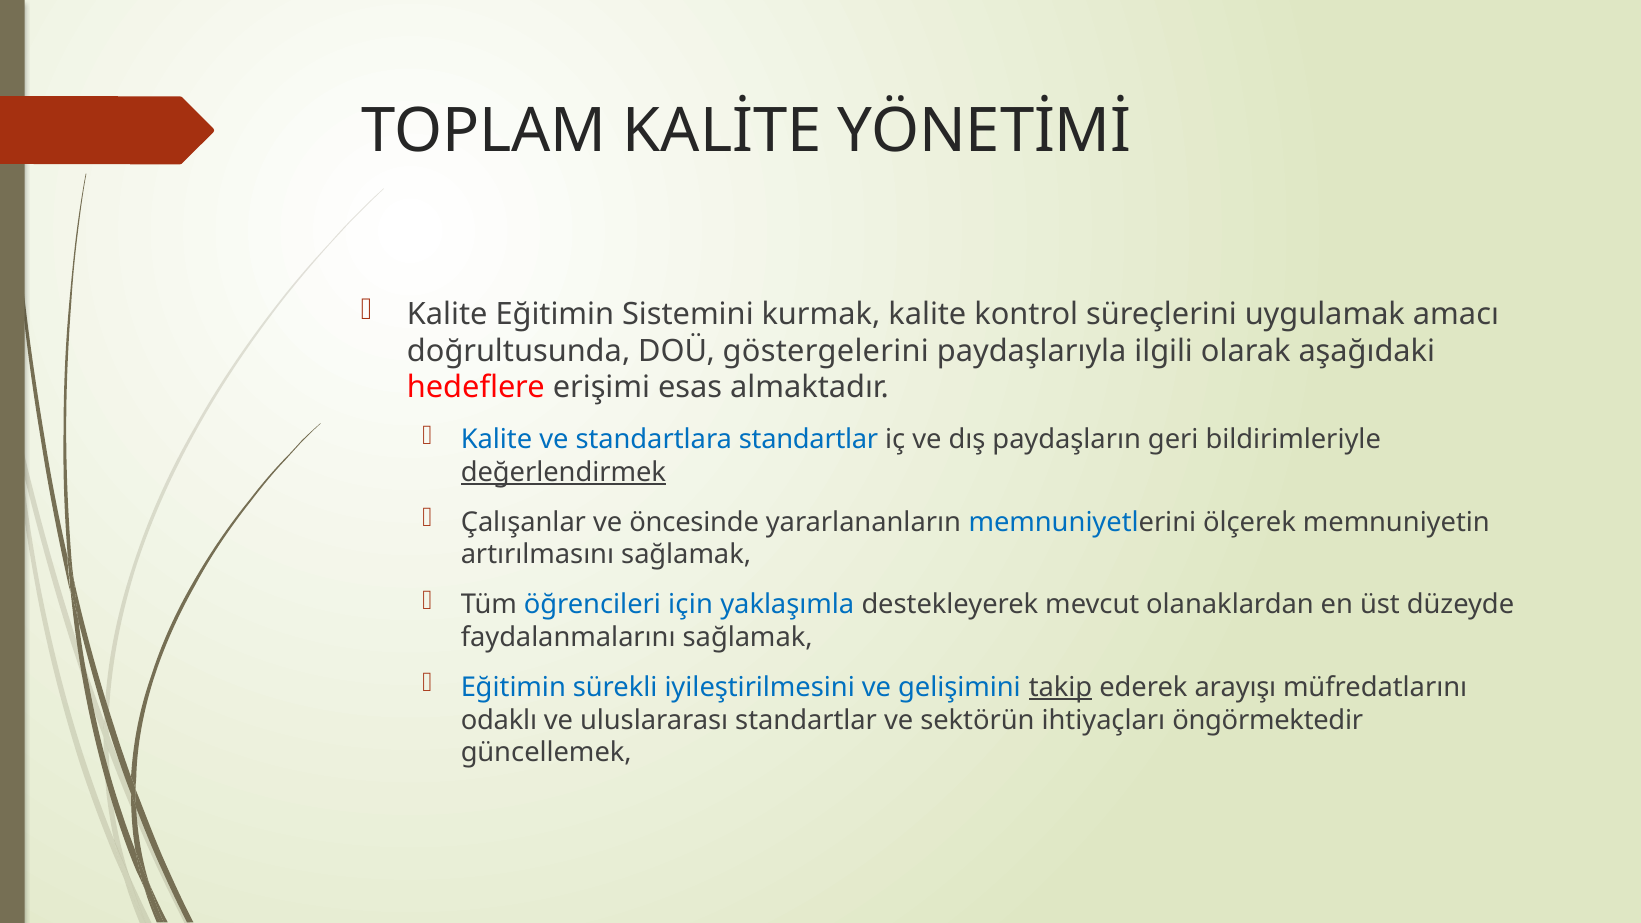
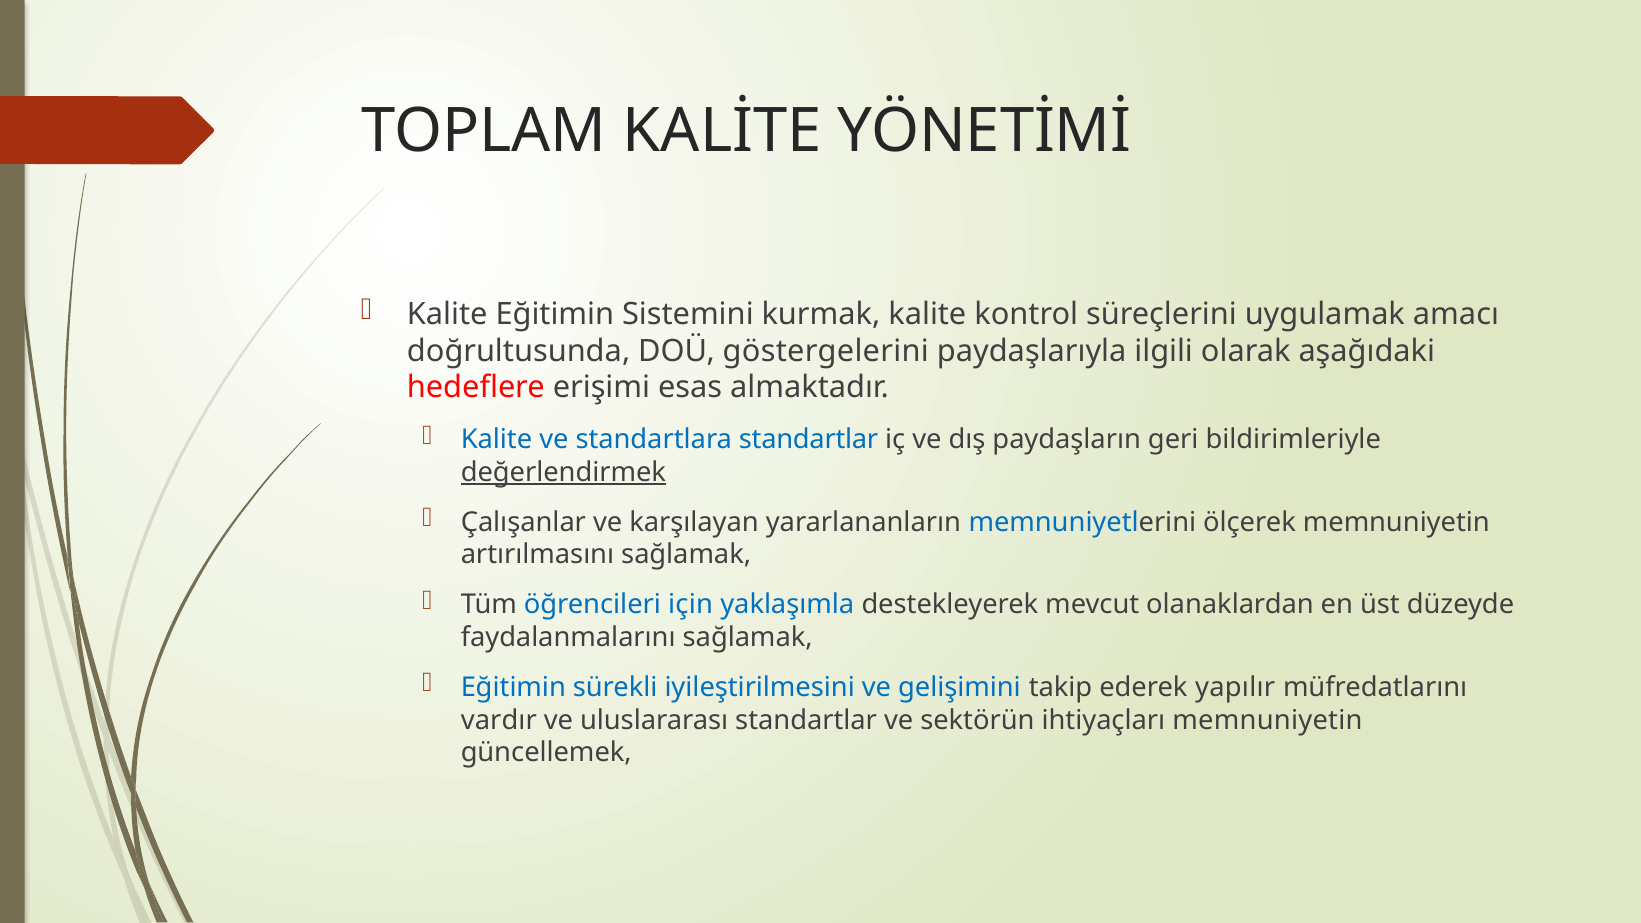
öncesinde: öncesinde -> karşılayan
takip underline: present -> none
arayışı: arayışı -> yapılır
odaklı: odaklı -> vardır
ihtiyaçları öngörmektedir: öngörmektedir -> memnuniyetin
